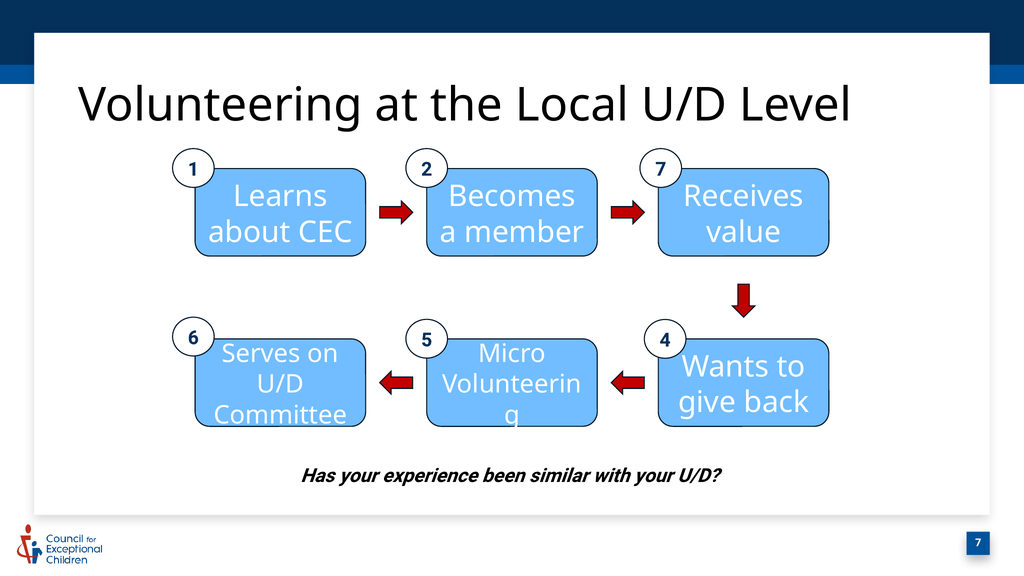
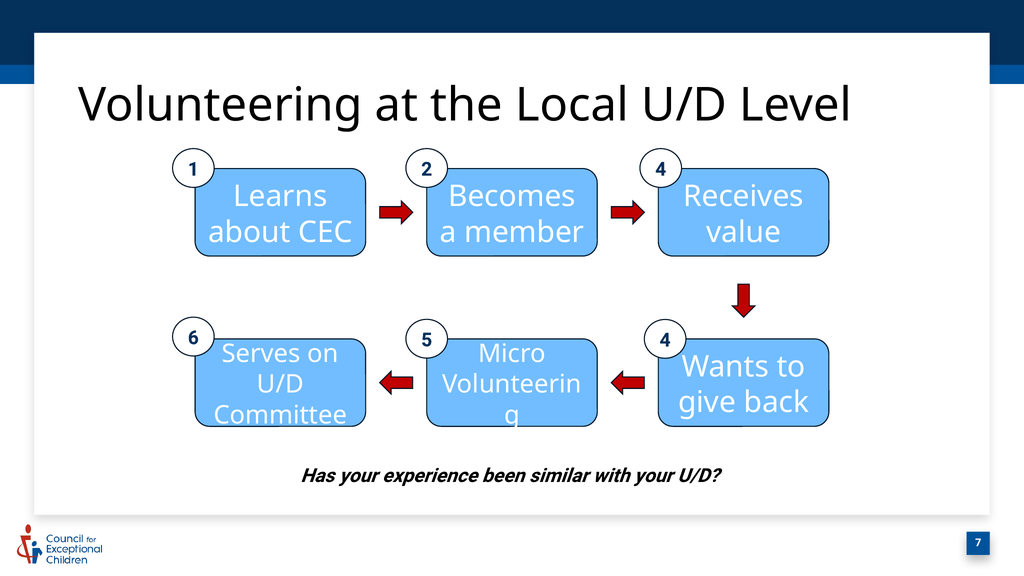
2 7: 7 -> 4
